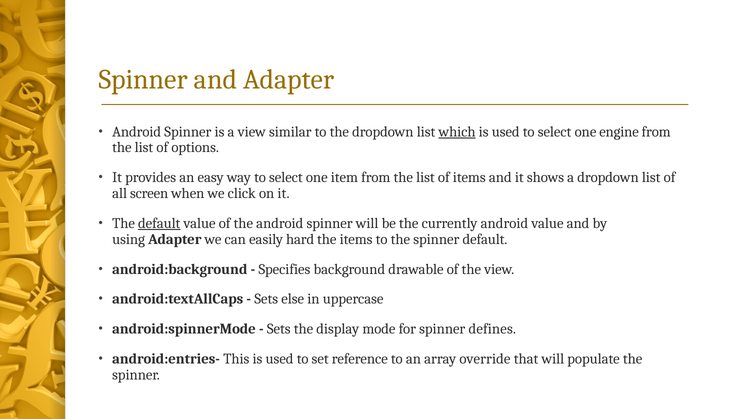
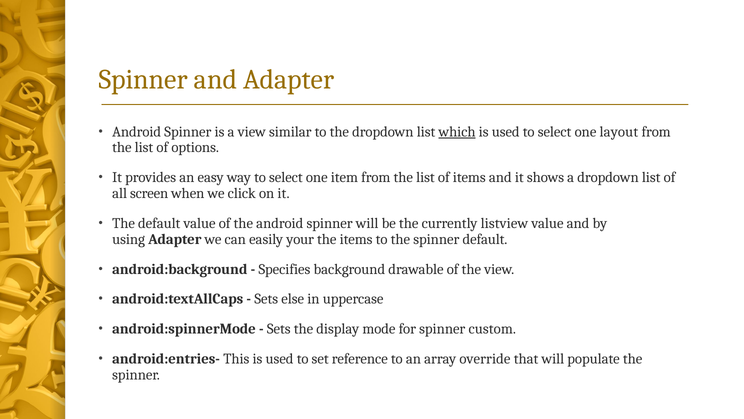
engine: engine -> layout
default at (159, 223) underline: present -> none
currently android: android -> listview
hard: hard -> your
defines: defines -> custom
